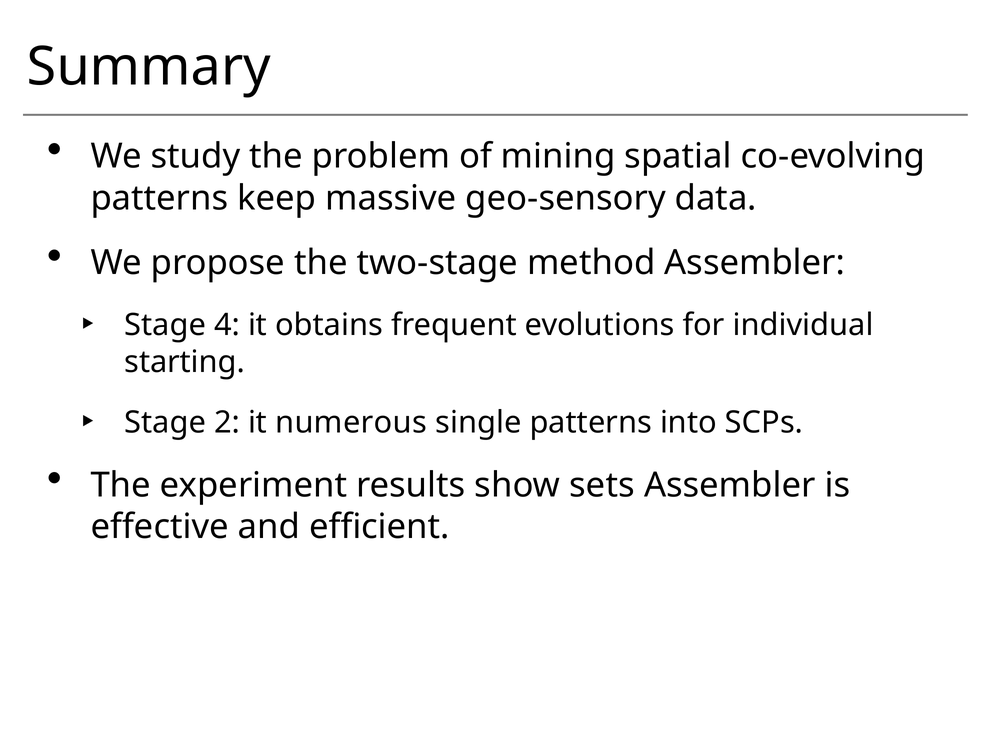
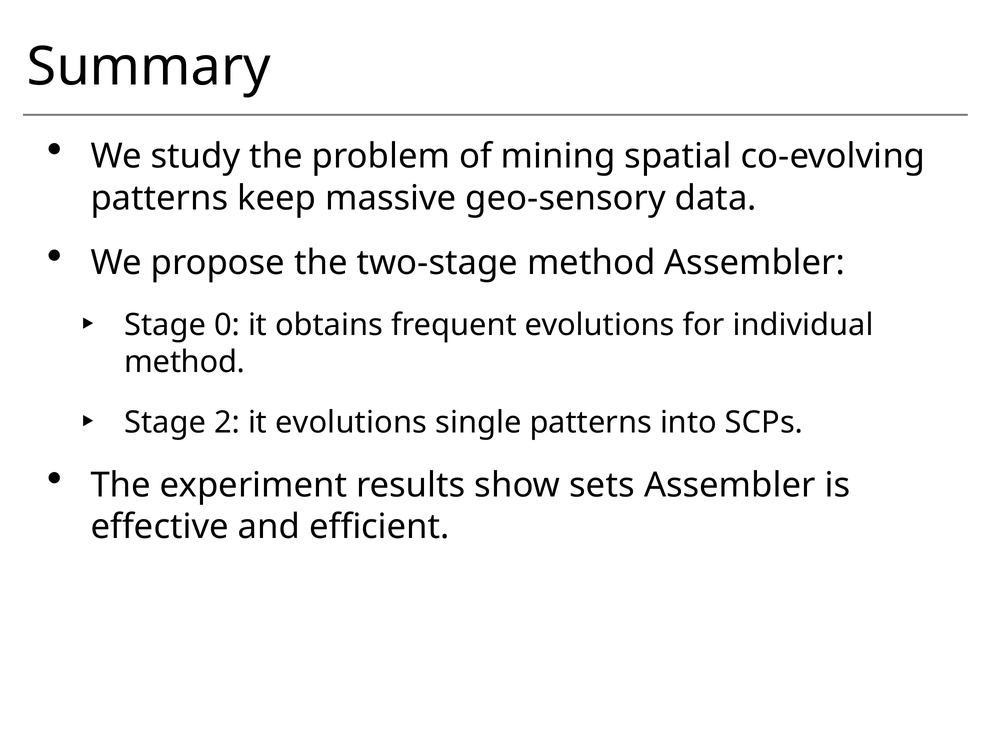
4: 4 -> 0
starting at (185, 362): starting -> method
it numerous: numerous -> evolutions
